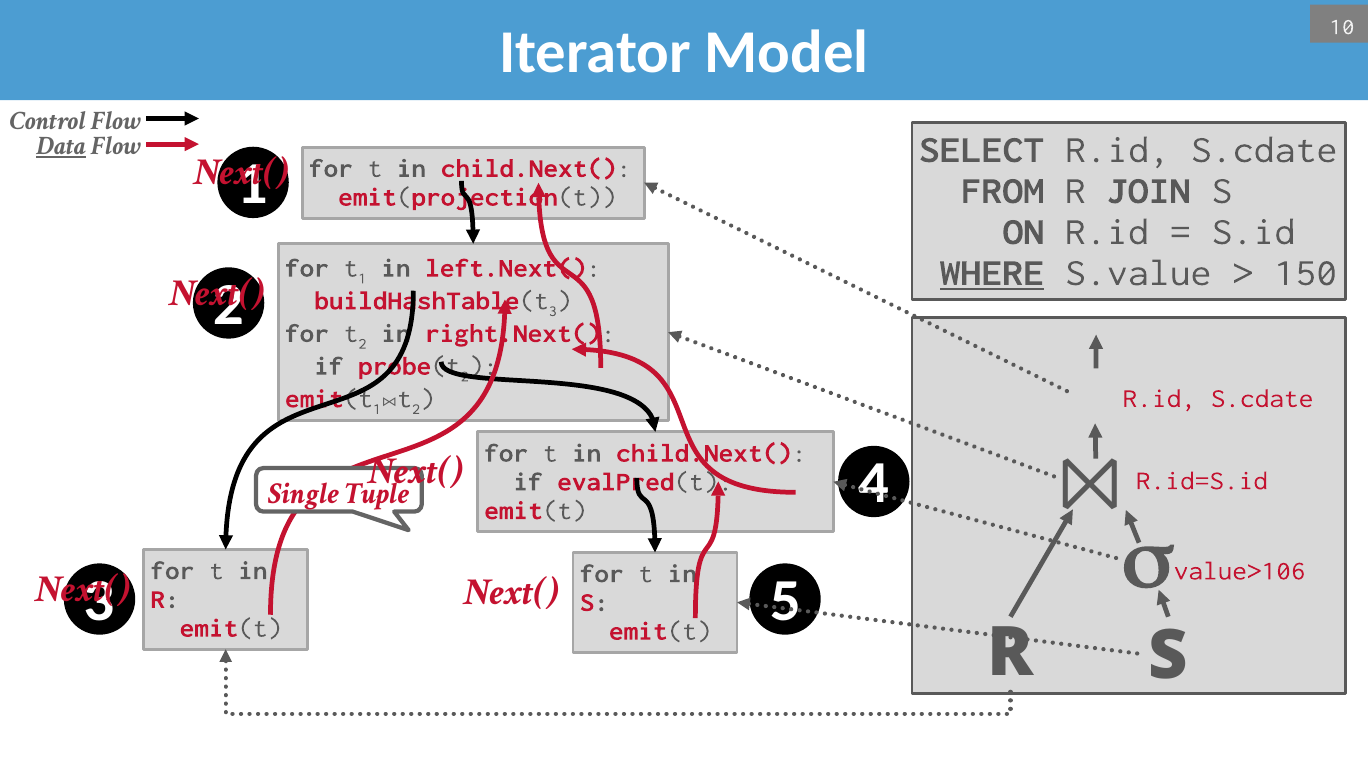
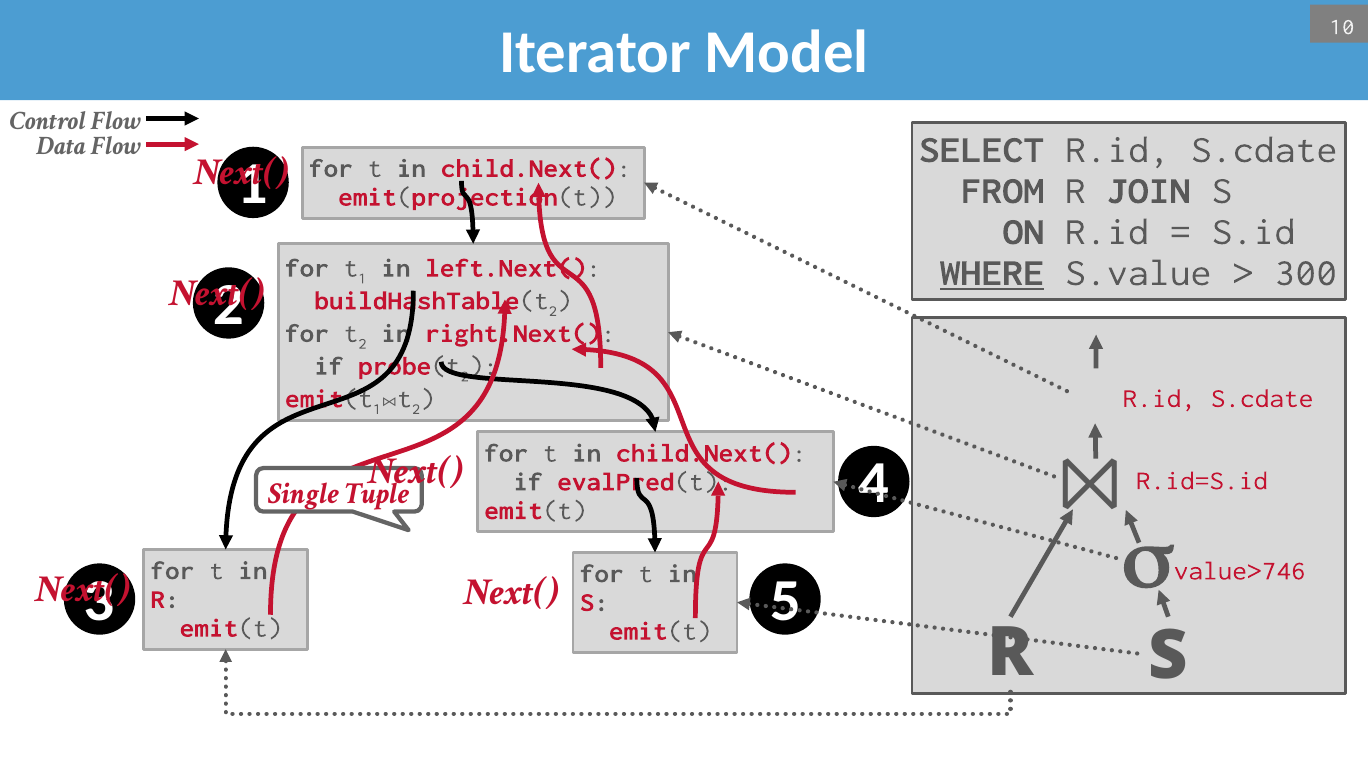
Data underline: present -> none
150: 150 -> 300
3 at (553, 311): 3 -> 2
value>106: value>106 -> value>746
